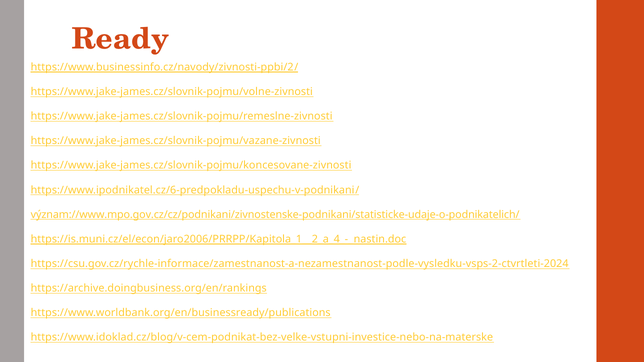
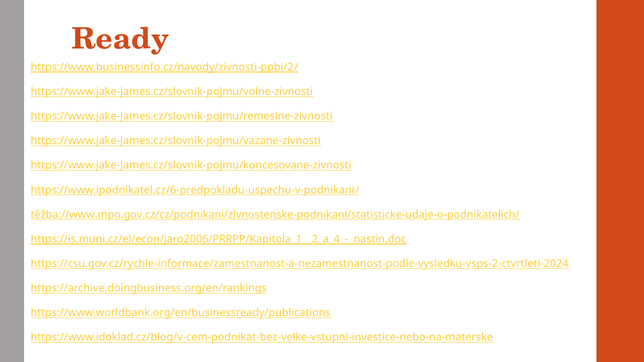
význam://www.mpo.gov.cz/cz/podnikani/zivnostenske-podnikani/statisticke-udaje-o-podnikatelich/: význam://www.mpo.gov.cz/cz/podnikani/zivnostenske-podnikani/statisticke-udaje-o-podnikatelich/ -> těžba://www.mpo.gov.cz/cz/podnikani/zivnostenske-podnikani/statisticke-udaje-o-podnikatelich/
